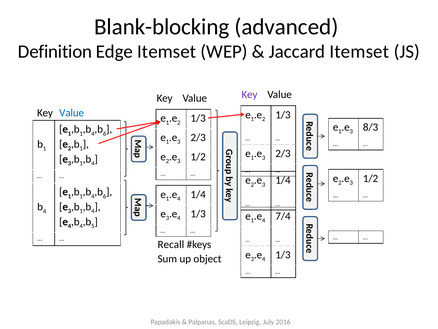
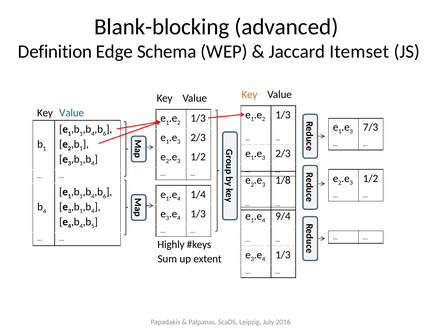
Edge Itemset: Itemset -> Schema
Key at (249, 94) colour: purple -> orange
8/3: 8/3 -> 7/3
1/4 at (283, 180): 1/4 -> 1/8
7/4: 7/4 -> 9/4
Recall: Recall -> Highly
object: object -> extent
